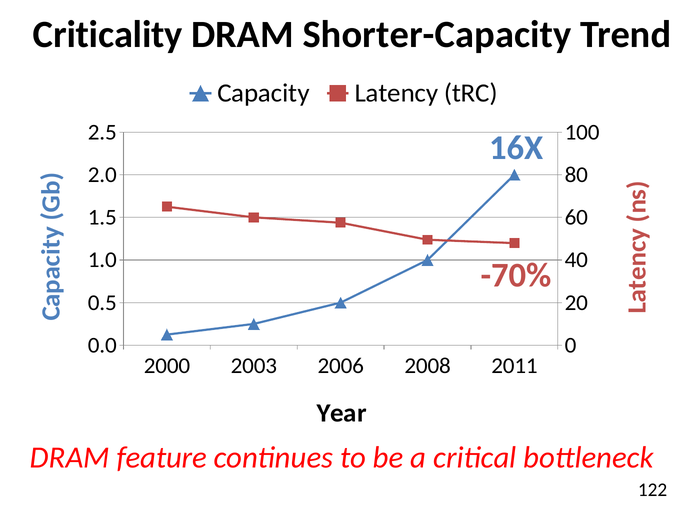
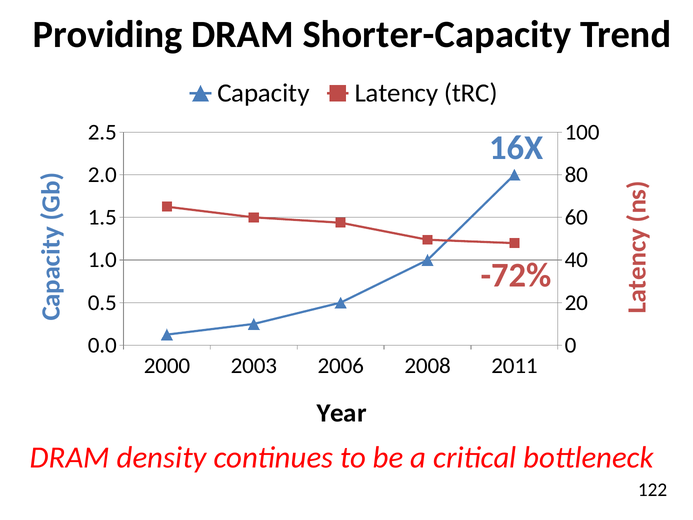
Criticality: Criticality -> Providing
-70%: -70% -> -72%
feature: feature -> density
